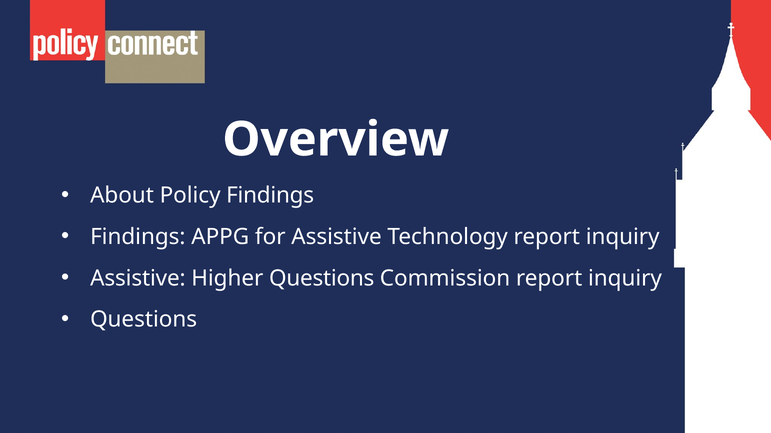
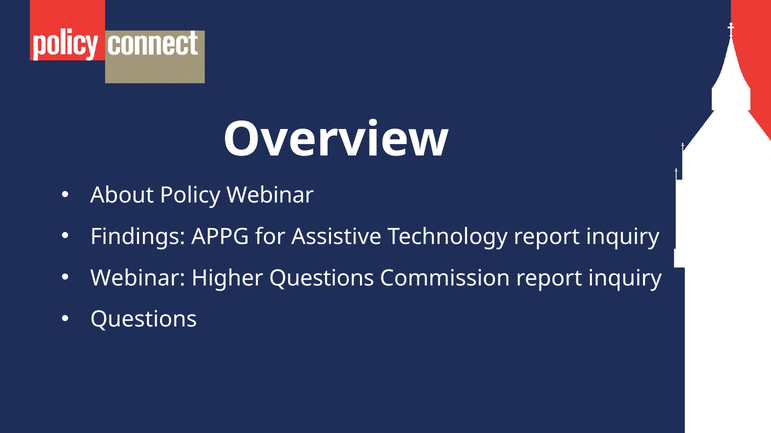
Policy Findings: Findings -> Webinar
Assistive at (138, 279): Assistive -> Webinar
